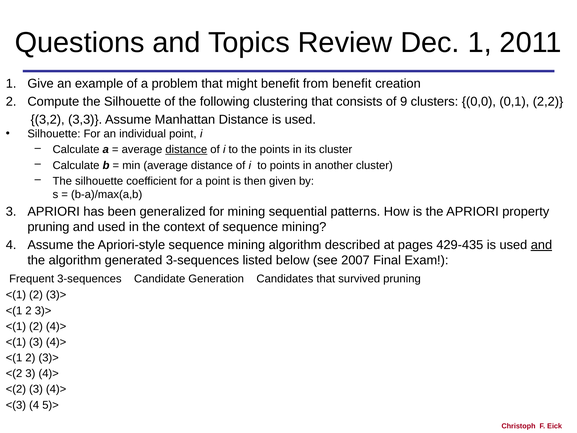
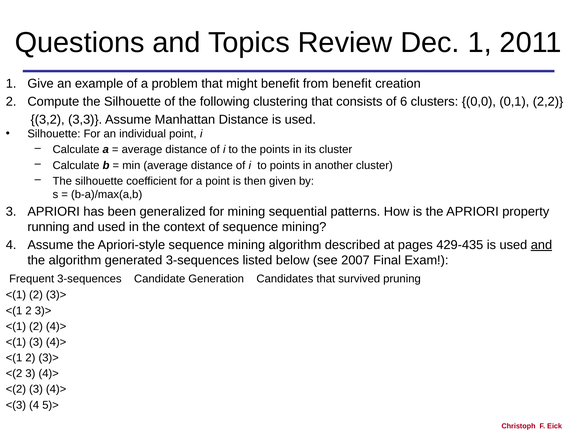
9: 9 -> 6
distance at (186, 150) underline: present -> none
pruning at (48, 227): pruning -> running
